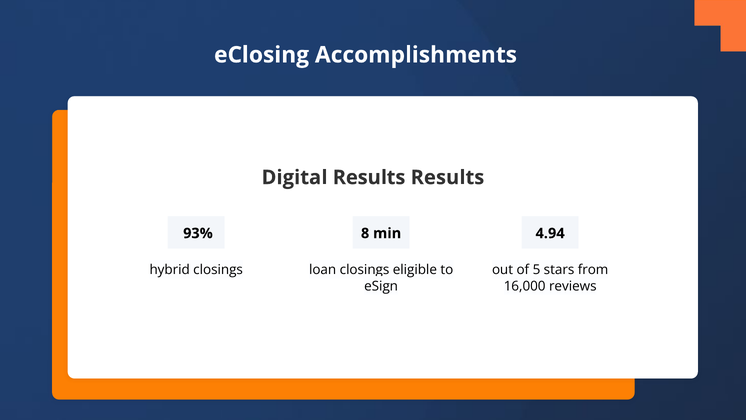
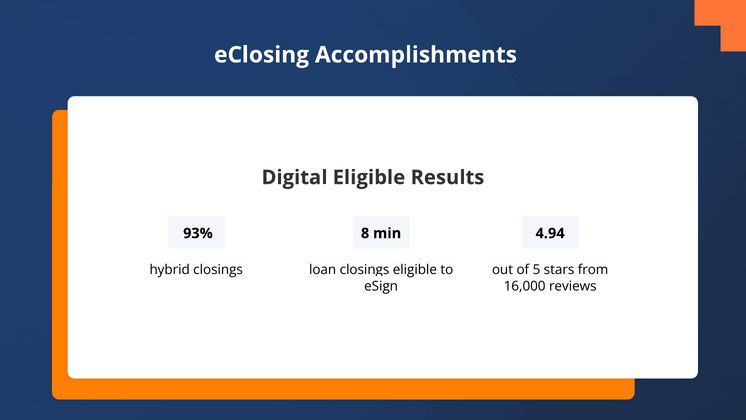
Digital Results: Results -> Eligible
